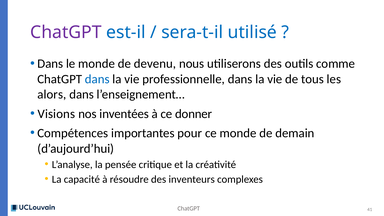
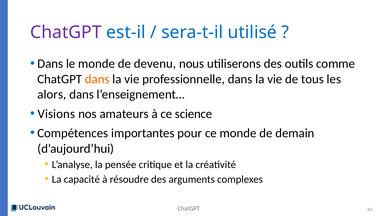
dans at (97, 79) colour: blue -> orange
inventées: inventées -> amateurs
donner: donner -> science
inventeurs: inventeurs -> arguments
